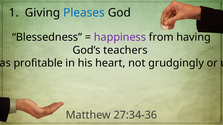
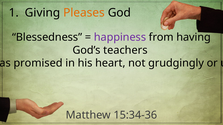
Pleases colour: blue -> orange
profitable: profitable -> promised
27:34-36: 27:34-36 -> 15:34-36
